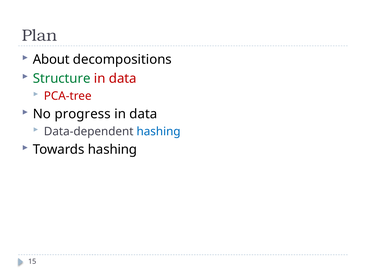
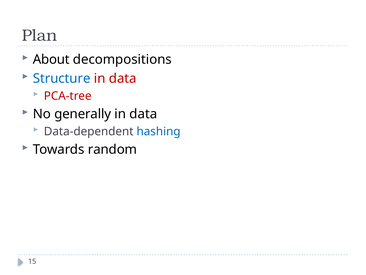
Structure colour: green -> blue
progress: progress -> generally
Towards hashing: hashing -> random
